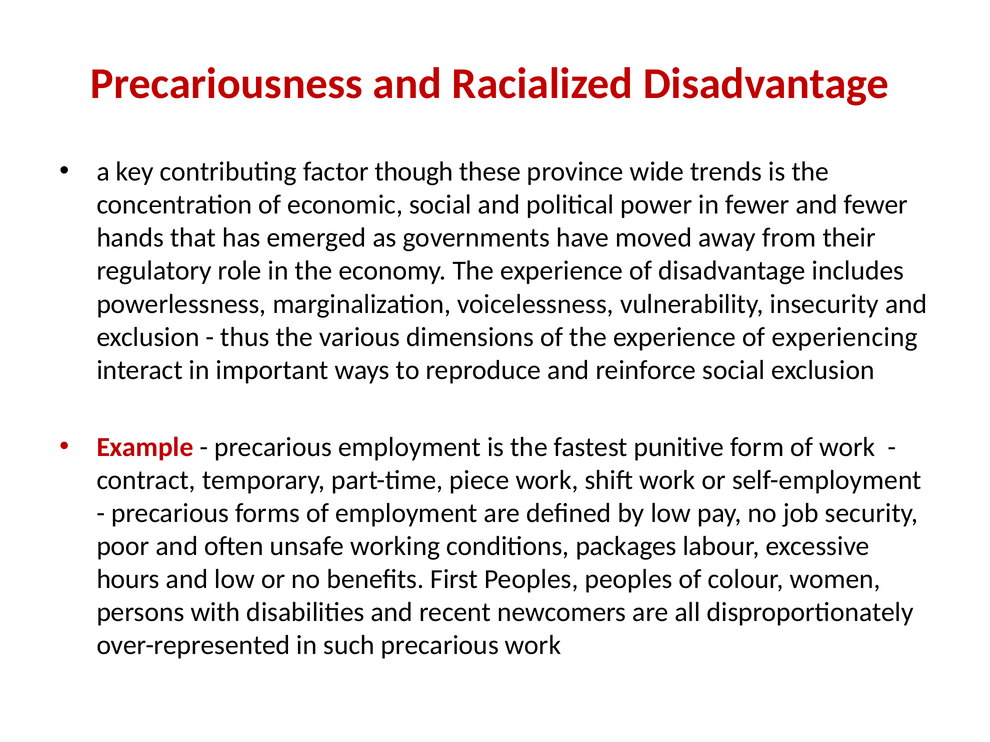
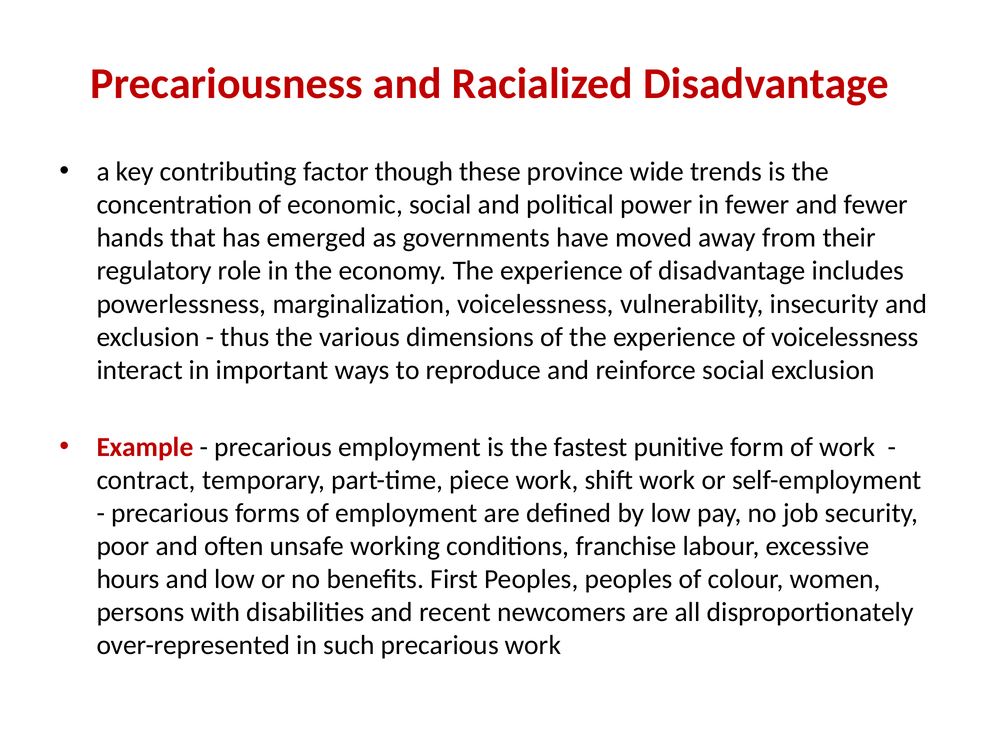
of experiencing: experiencing -> voicelessness
packages: packages -> franchise
